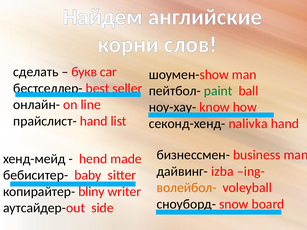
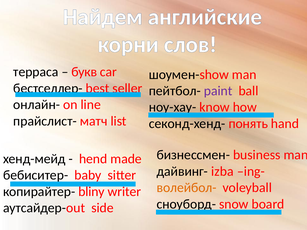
сделать: сделать -> терраса
paint colour: green -> purple
прайслист- hand: hand -> матч
nalivka: nalivka -> понять
